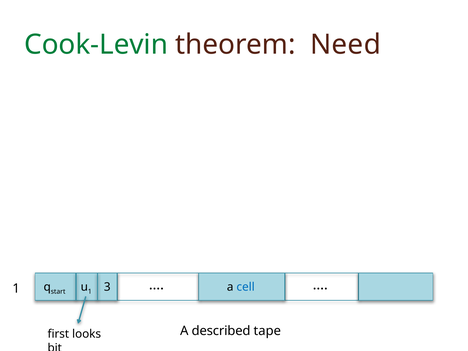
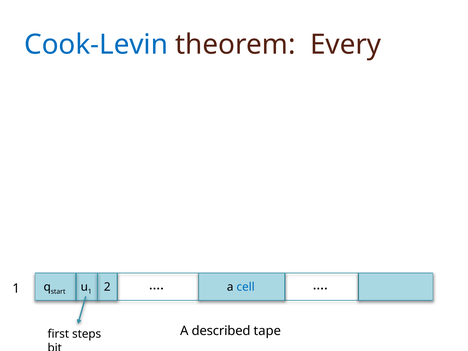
Cook-Levin colour: green -> blue
Need: Need -> Every
3: 3 -> 2
looks: looks -> steps
